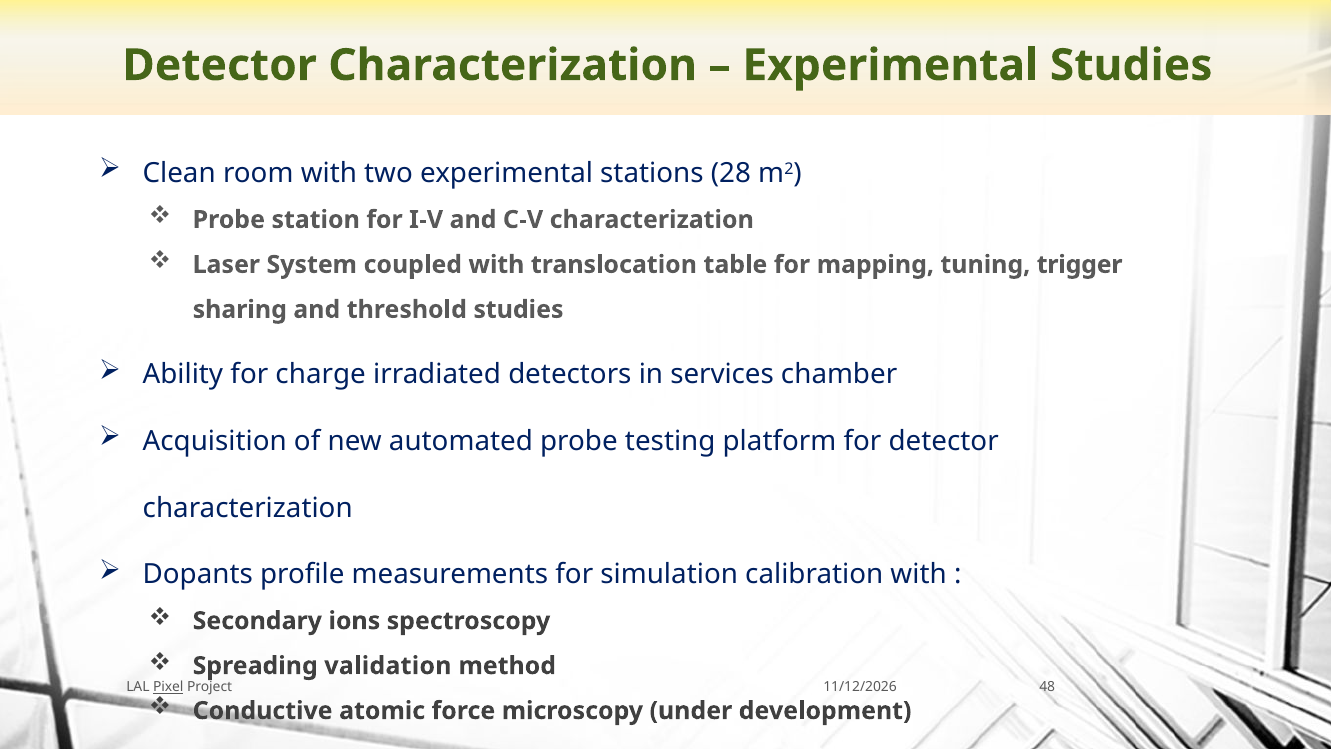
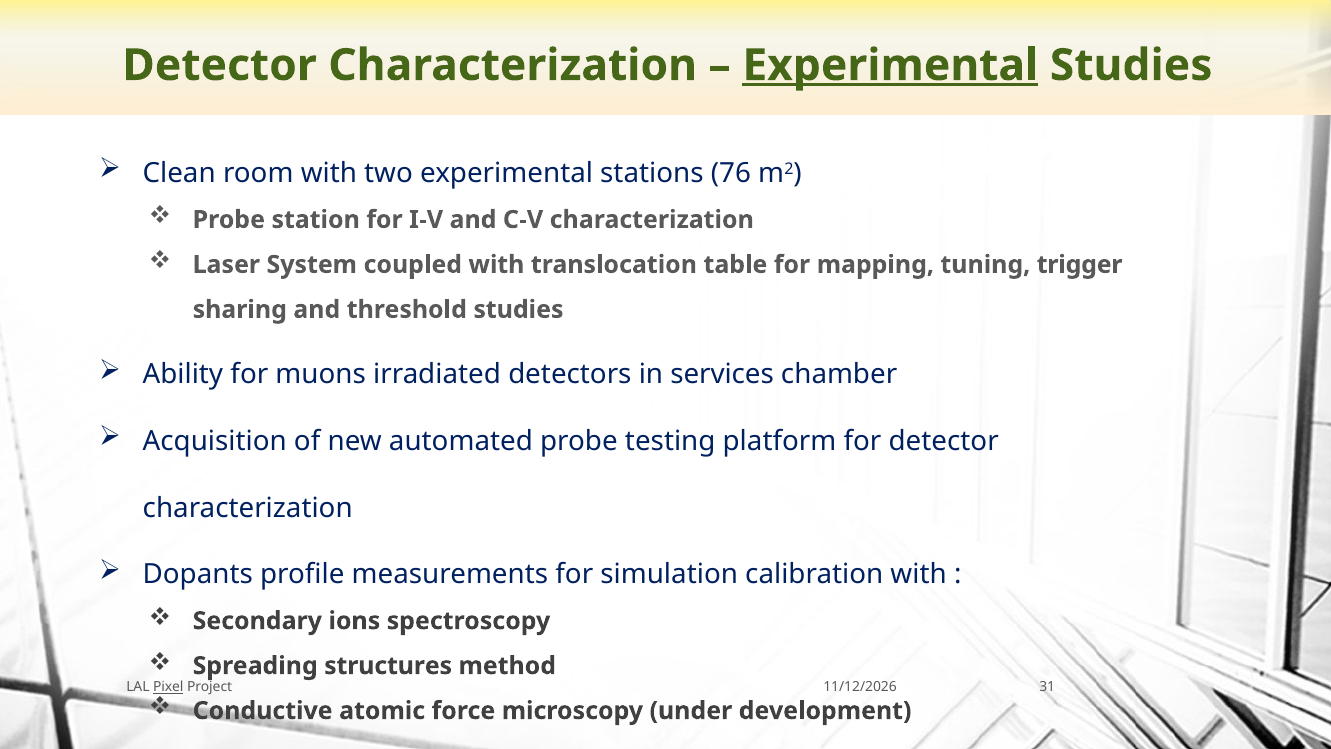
Experimental at (890, 65) underline: none -> present
28: 28 -> 76
charge: charge -> muons
validation: validation -> structures
48: 48 -> 31
